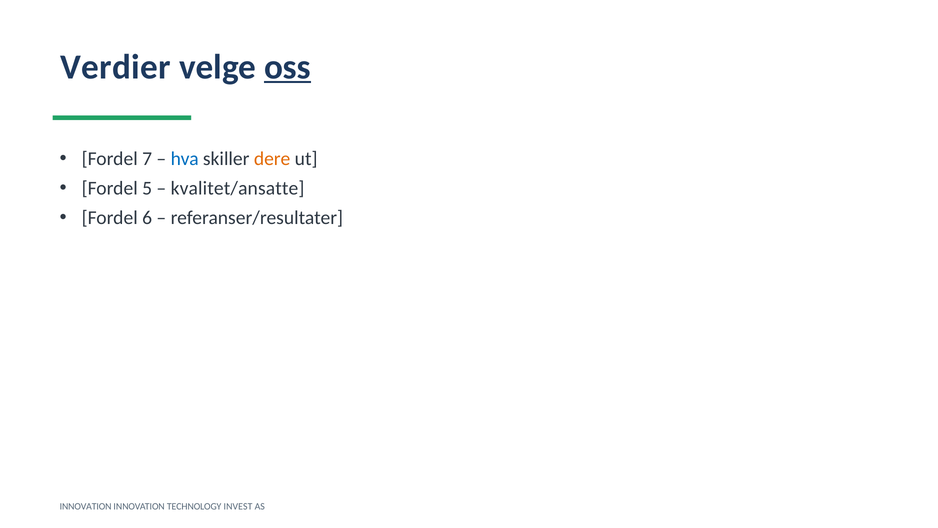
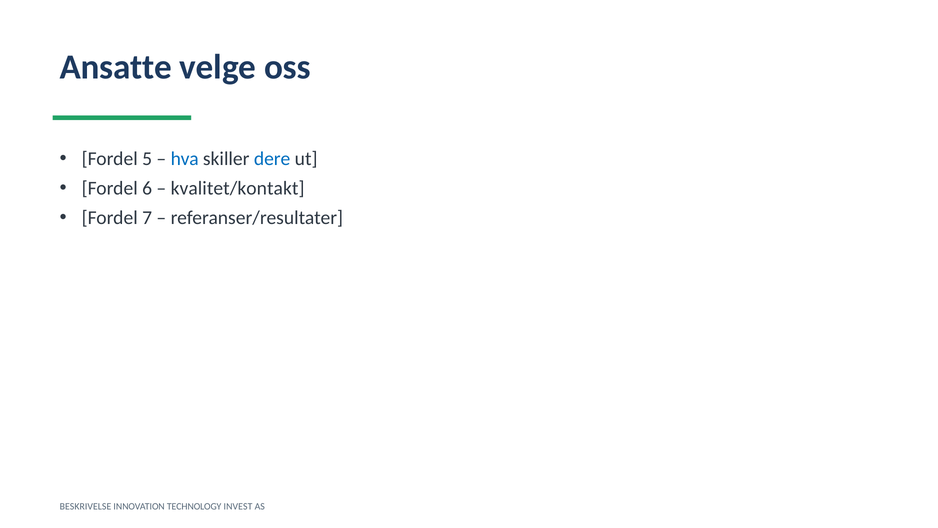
Verdier: Verdier -> Ansatte
oss underline: present -> none
7: 7 -> 5
dere colour: orange -> blue
5: 5 -> 6
kvalitet/ansatte: kvalitet/ansatte -> kvalitet/kontakt
6: 6 -> 7
INNOVATION at (86, 506): INNOVATION -> BESKRIVELSE
